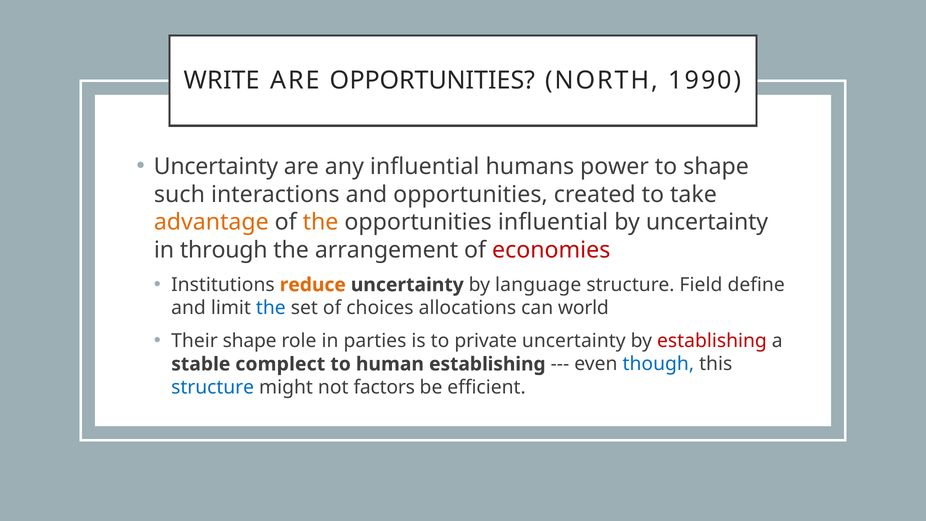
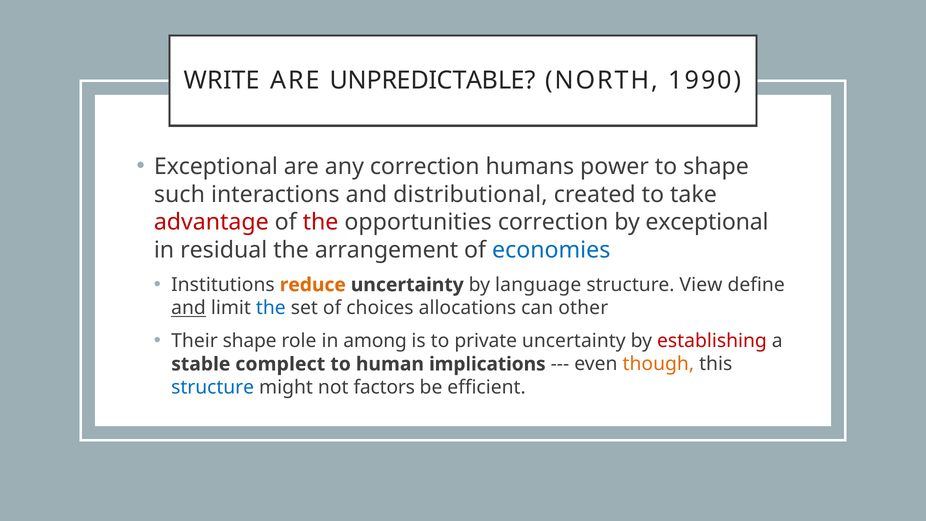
ARE OPPORTUNITIES: OPPORTUNITIES -> UNPREDICTABLE
Uncertainty at (216, 167): Uncertainty -> Exceptional
any influential: influential -> correction
and opportunities: opportunities -> distributional
advantage colour: orange -> red
the at (321, 222) colour: orange -> red
opportunities influential: influential -> correction
by uncertainty: uncertainty -> exceptional
through: through -> residual
economies colour: red -> blue
Field: Field -> View
and at (189, 308) underline: none -> present
world: world -> other
parties: parties -> among
human establishing: establishing -> implications
though colour: blue -> orange
